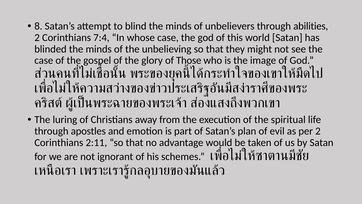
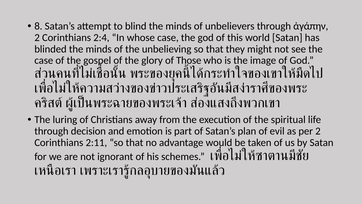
abilities: abilities -> ἀγάπην
7:4: 7:4 -> 2:4
apostles: apostles -> decision
